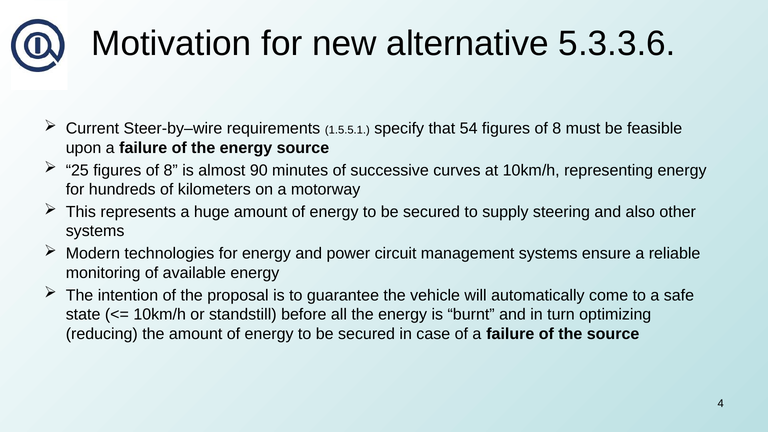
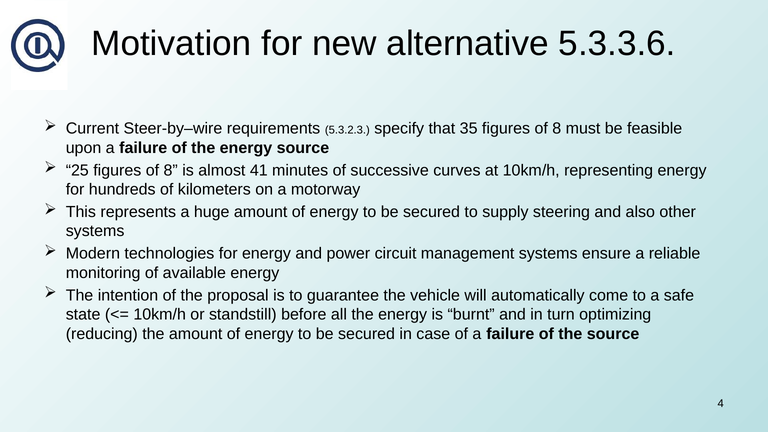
1.5.5.1: 1.5.5.1 -> 5.3.2.3
54: 54 -> 35
90: 90 -> 41
